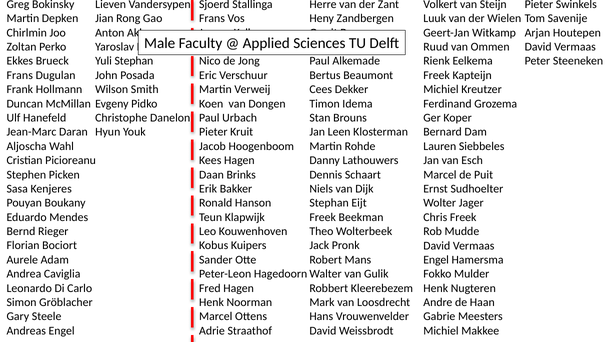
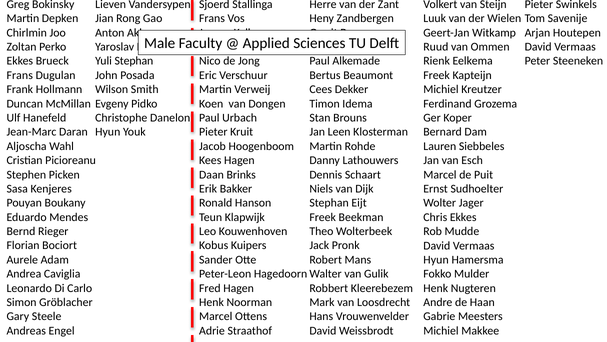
Chris Freek: Freek -> Ekkes
Engel at (436, 259): Engel -> Hyun
